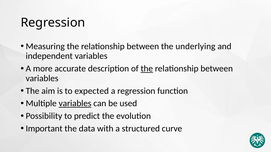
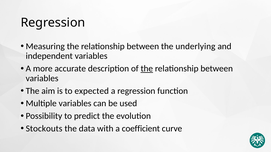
variables at (75, 104) underline: present -> none
Important: Important -> Stockouts
structured: structured -> coefficient
